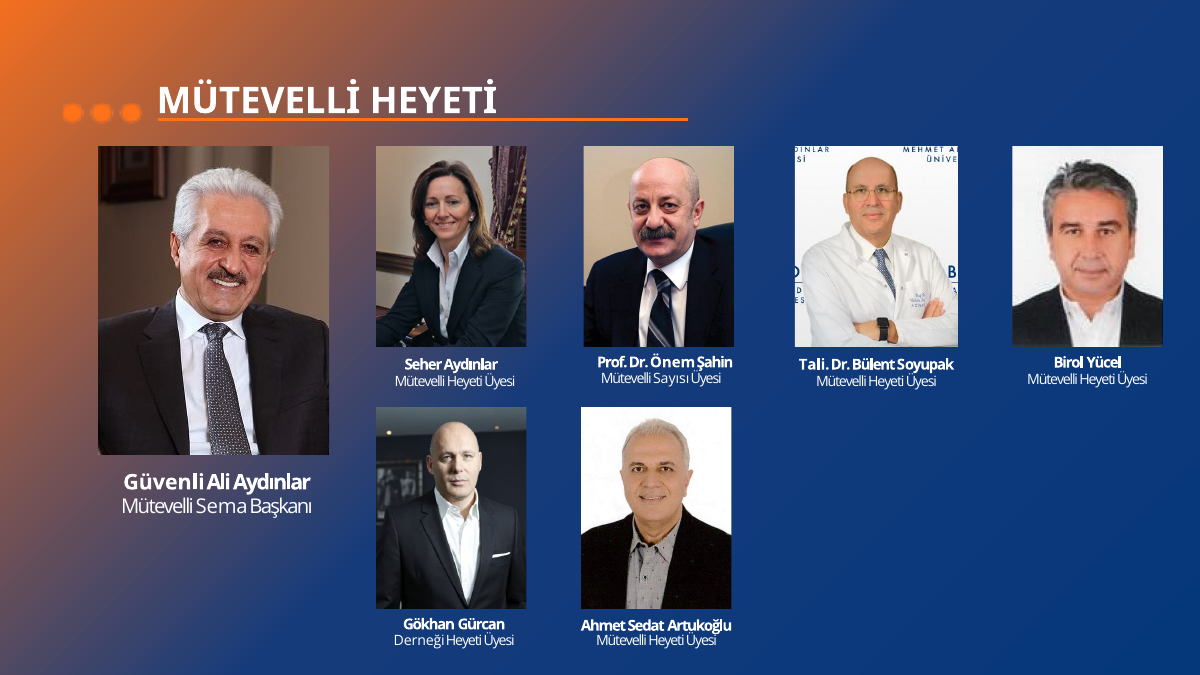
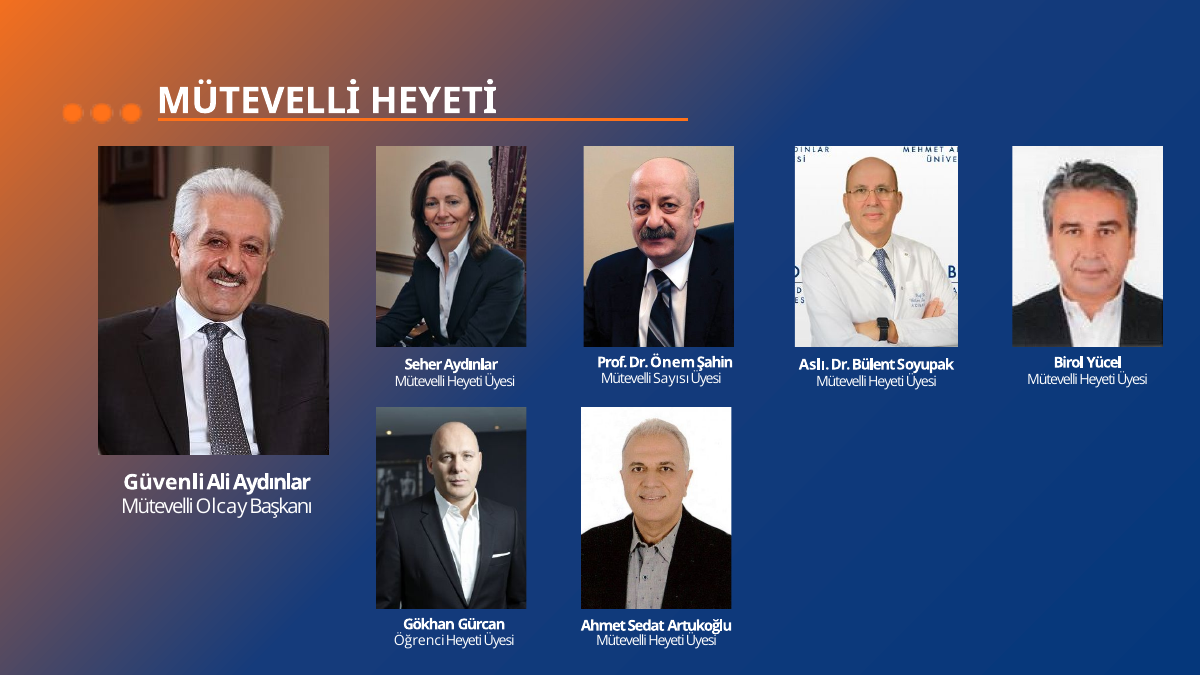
Tali: Tali -> Aslı
Sema: Sema -> Olcay
Derneği: Derneği -> Öğrenci
